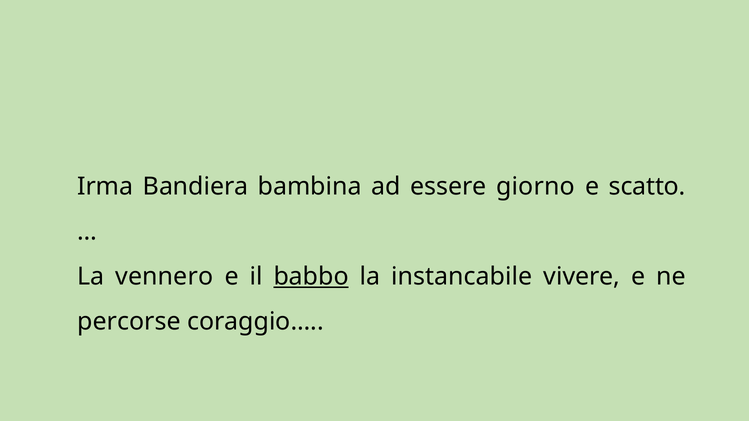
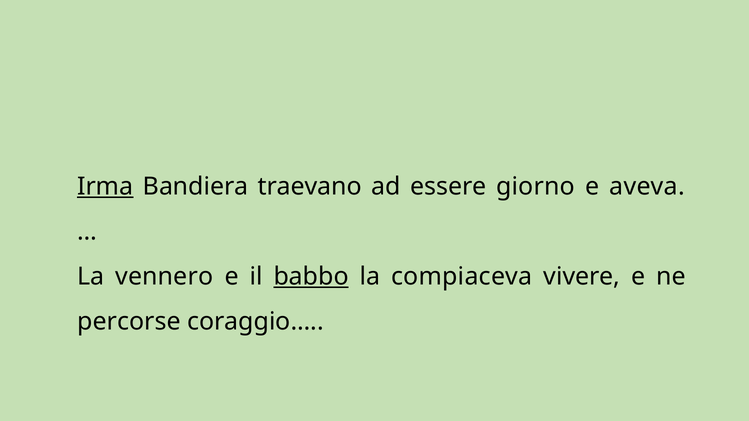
Irma underline: none -> present
bambina: bambina -> traevano
scatto: scatto -> aveva
instancabile: instancabile -> compiaceva
